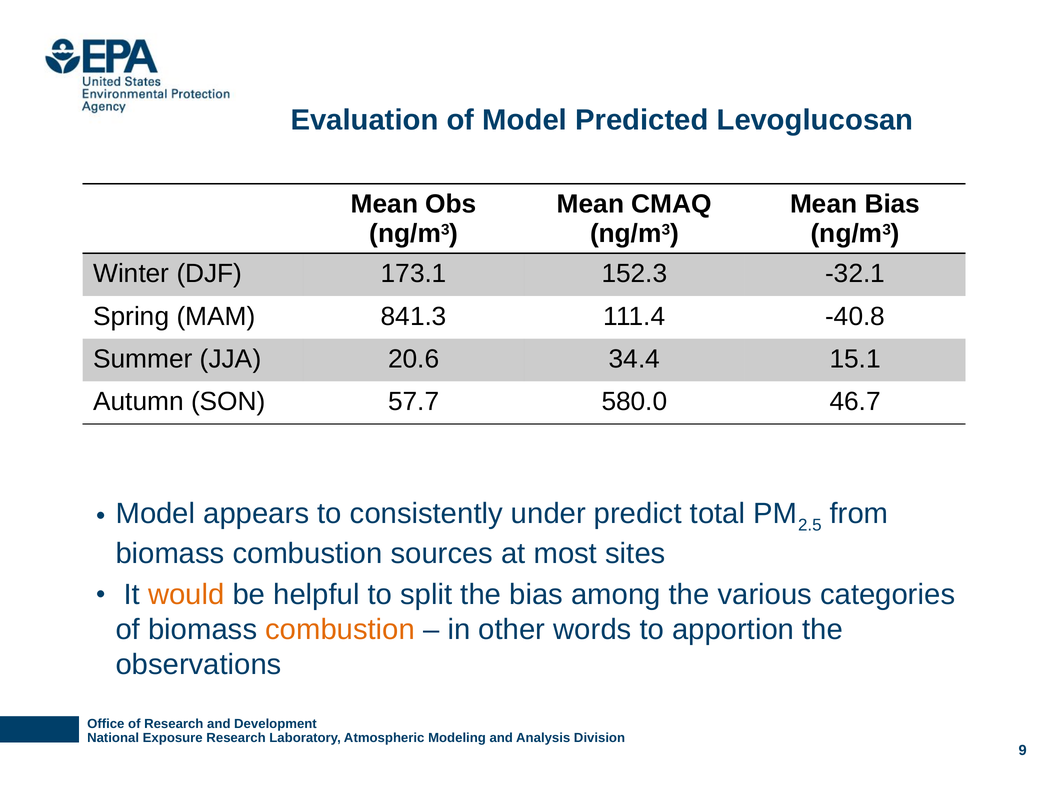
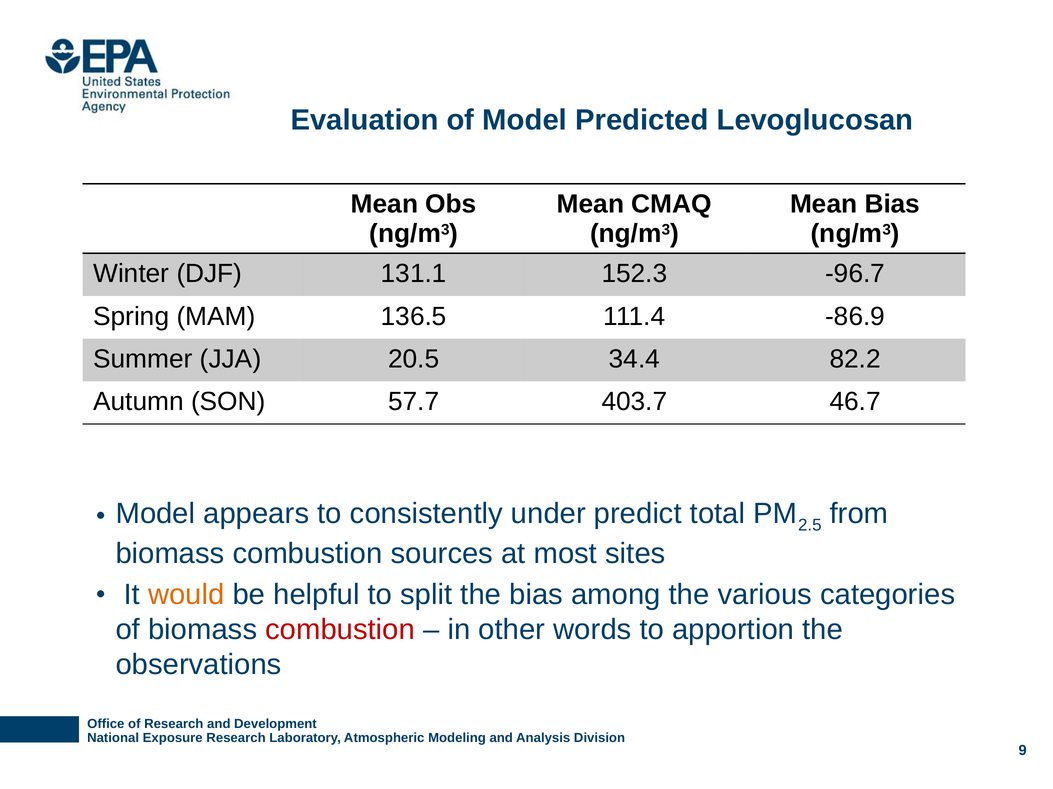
173.1: 173.1 -> 131.1
-32.1: -32.1 -> -96.7
841.3: 841.3 -> 136.5
-40.8: -40.8 -> -86.9
20.6: 20.6 -> 20.5
15.1: 15.1 -> 82.2
580.0: 580.0 -> 403.7
combustion at (340, 630) colour: orange -> red
